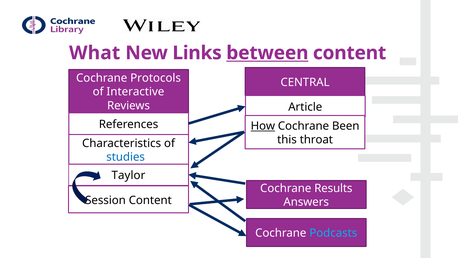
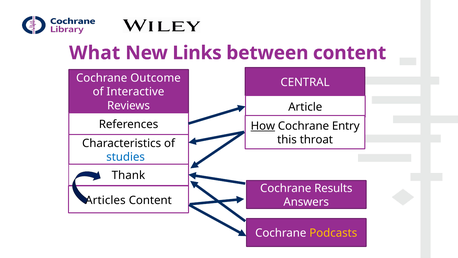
between underline: present -> none
Protocols: Protocols -> Outcome
Been: Been -> Entry
Taylor: Taylor -> Thank
Session: Session -> Articles
Podcasts colour: light blue -> yellow
